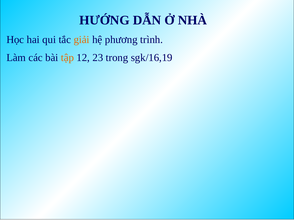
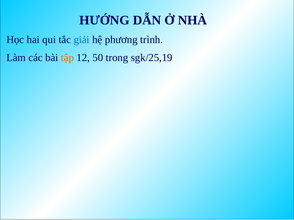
giải colour: orange -> blue
23: 23 -> 50
sgk/16,19: sgk/16,19 -> sgk/25,19
